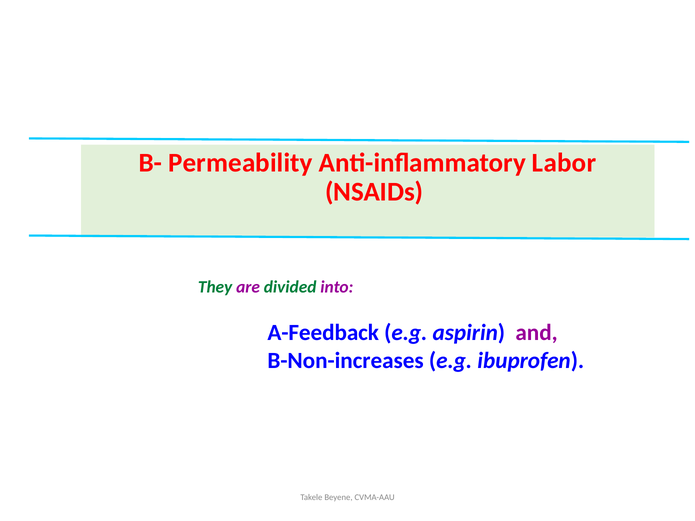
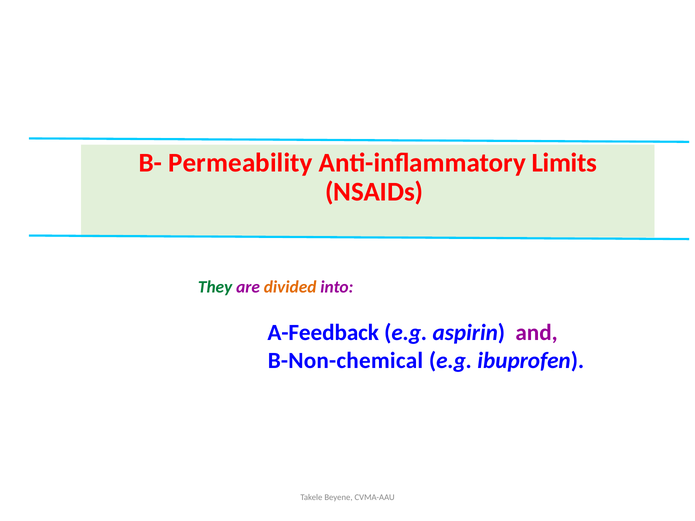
Labor: Labor -> Limits
divided colour: green -> orange
B-Non-increases: B-Non-increases -> B-Non-chemical
